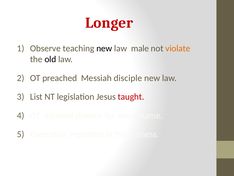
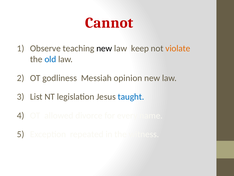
Longer: Longer -> Cannot
male: male -> keep
old colour: black -> blue
preached: preached -> godliness
disciple: disciple -> opinion
taught colour: red -> blue
